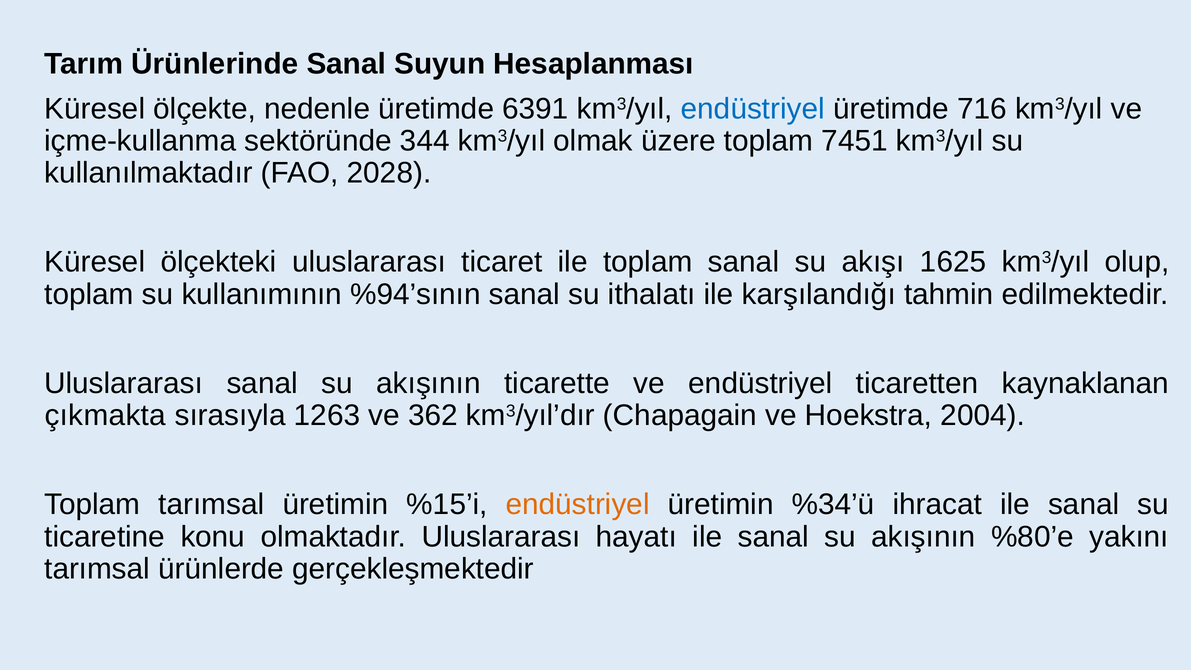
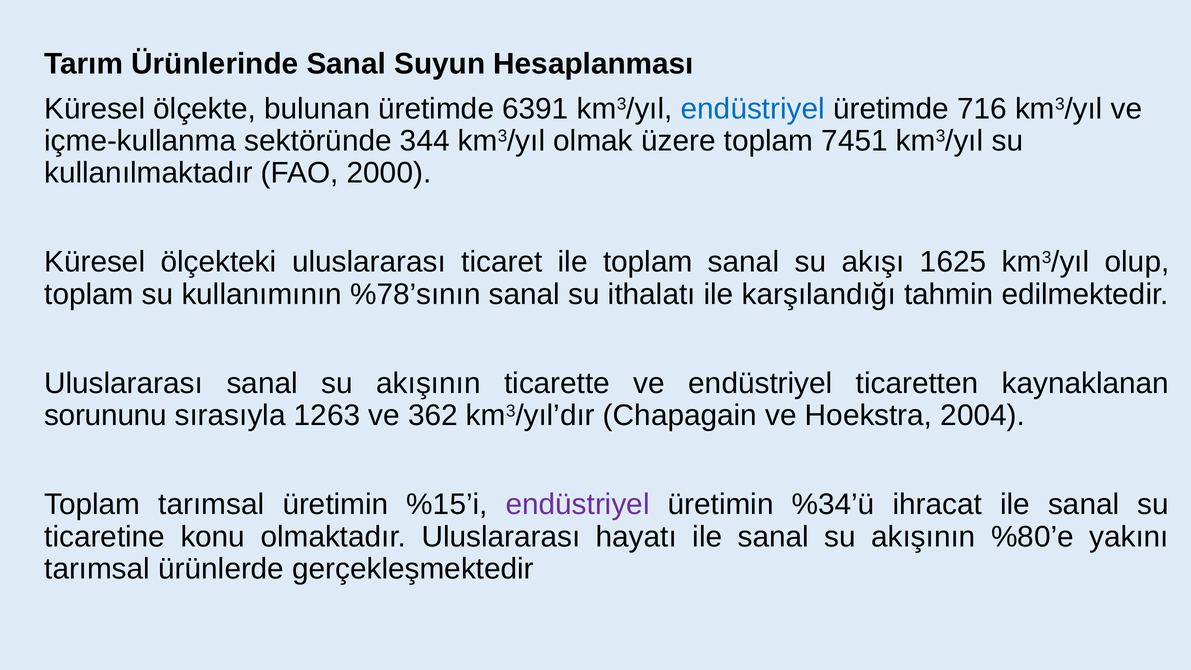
nedenle: nedenle -> bulunan
2028: 2028 -> 2000
%94’sının: %94’sının -> %78’sının
çıkmakta: çıkmakta -> sorununu
endüstriyel at (578, 505) colour: orange -> purple
